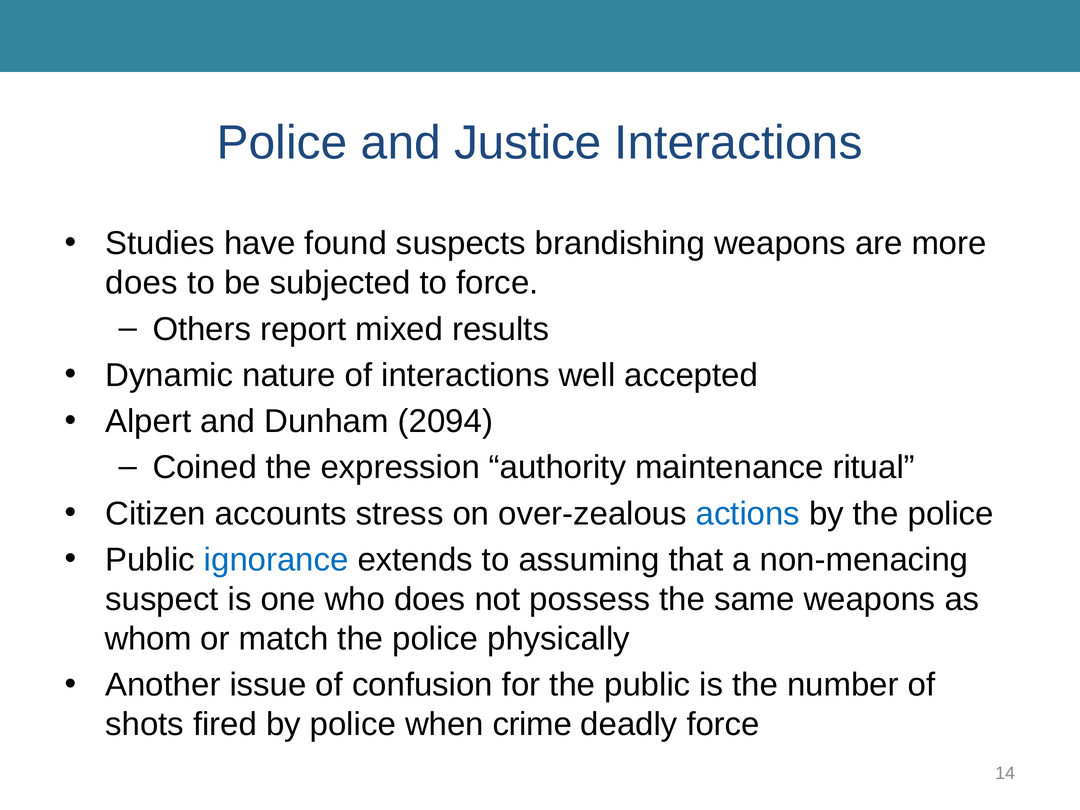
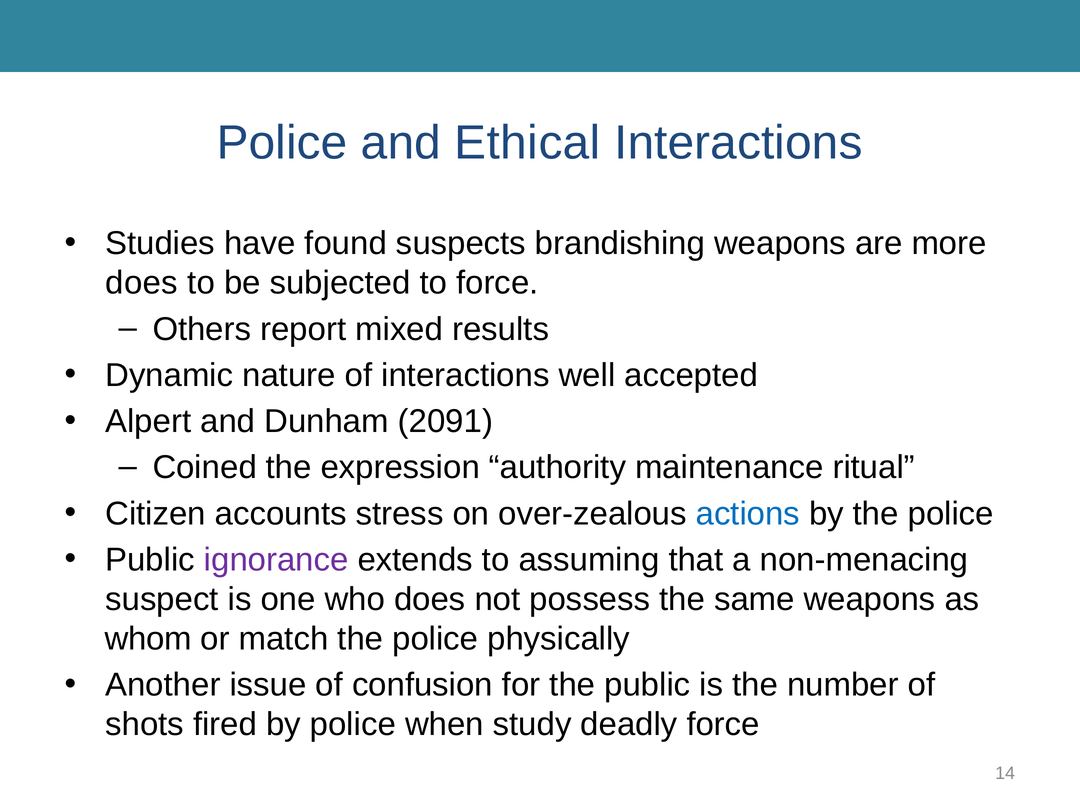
Justice: Justice -> Ethical
2094: 2094 -> 2091
ignorance colour: blue -> purple
crime: crime -> study
